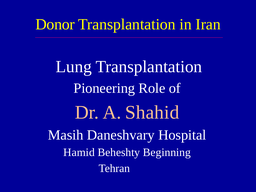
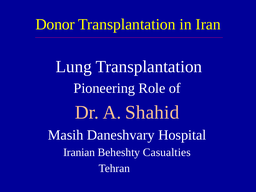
Hamid: Hamid -> Iranian
Beginning: Beginning -> Casualties
